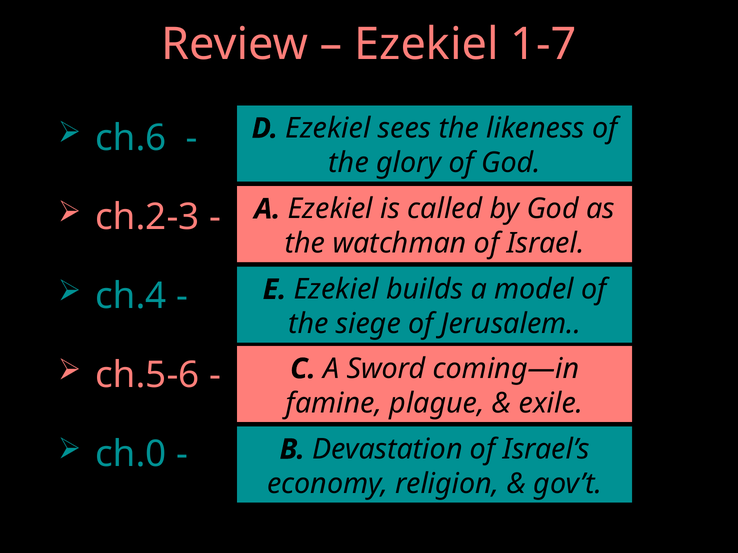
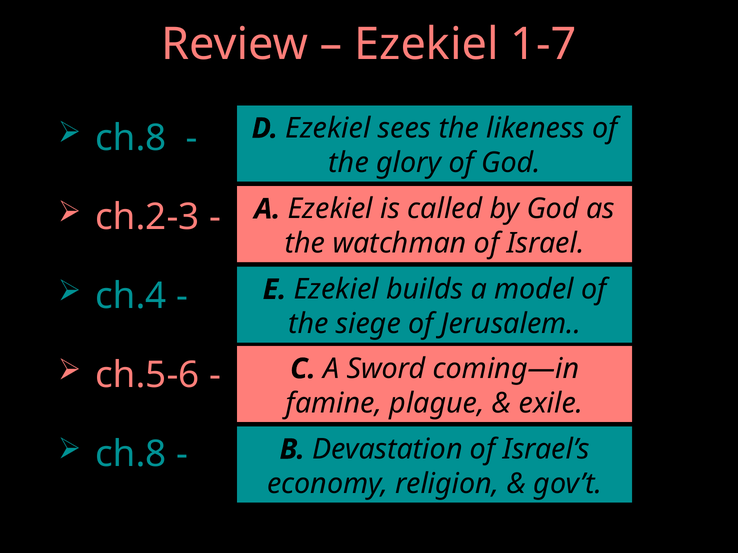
ch.6 at (131, 138): ch.6 -> ch.8
ch.0 at (131, 455): ch.0 -> ch.8
